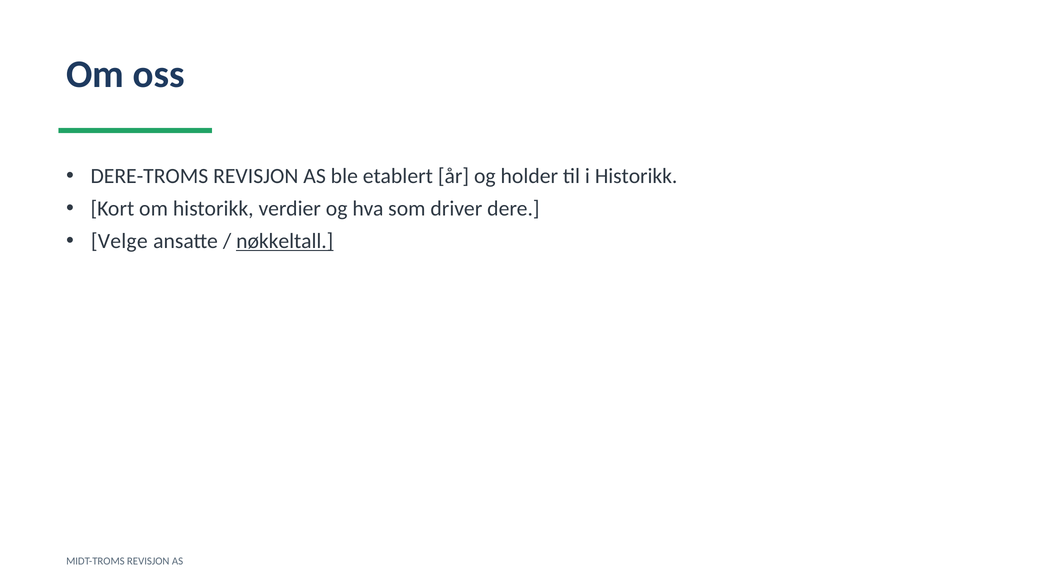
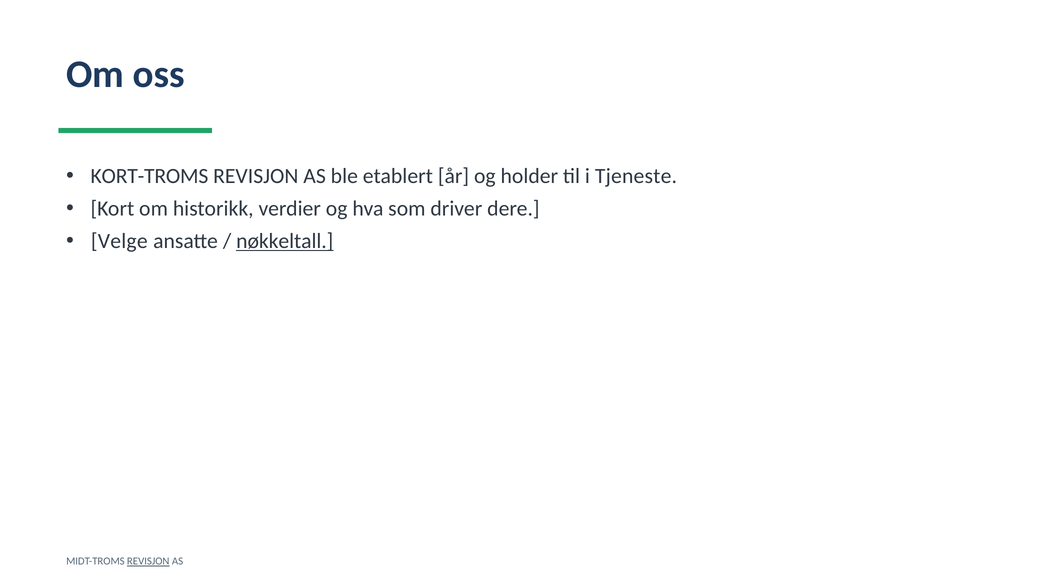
DERE-TROMS: DERE-TROMS -> KORT-TROMS
i Historikk: Historikk -> Tjeneste
REVISJON at (148, 561) underline: none -> present
